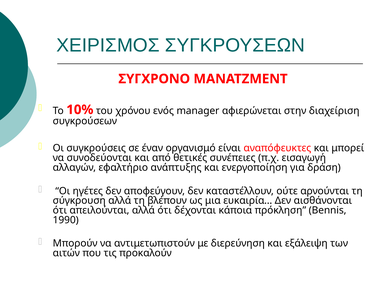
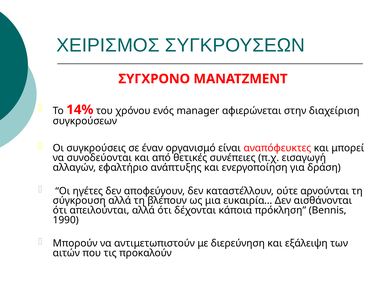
10%: 10% -> 14%
